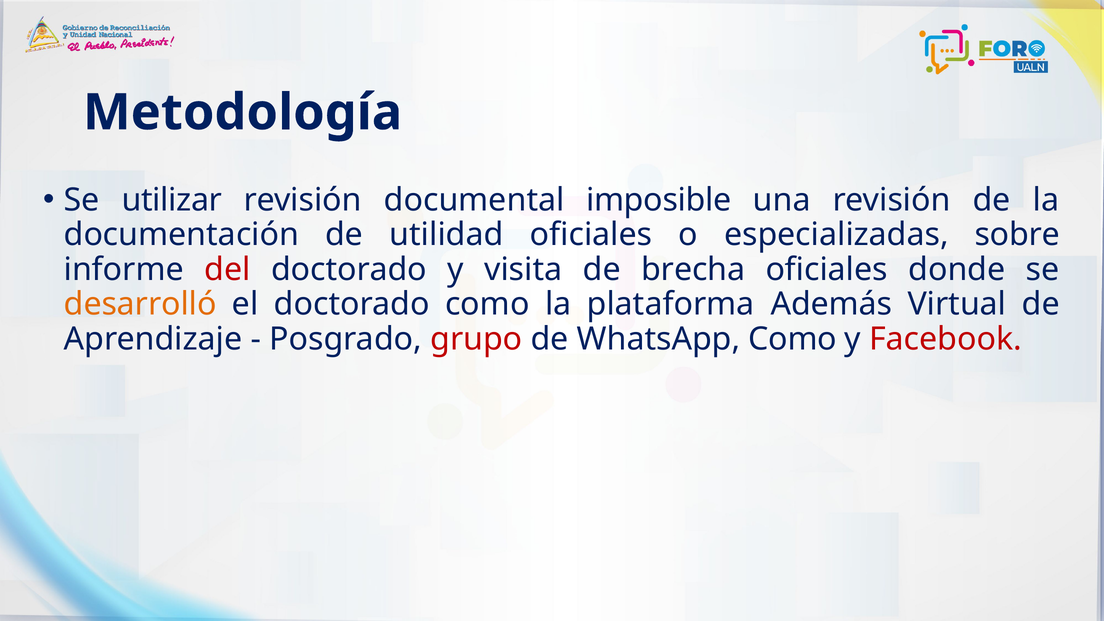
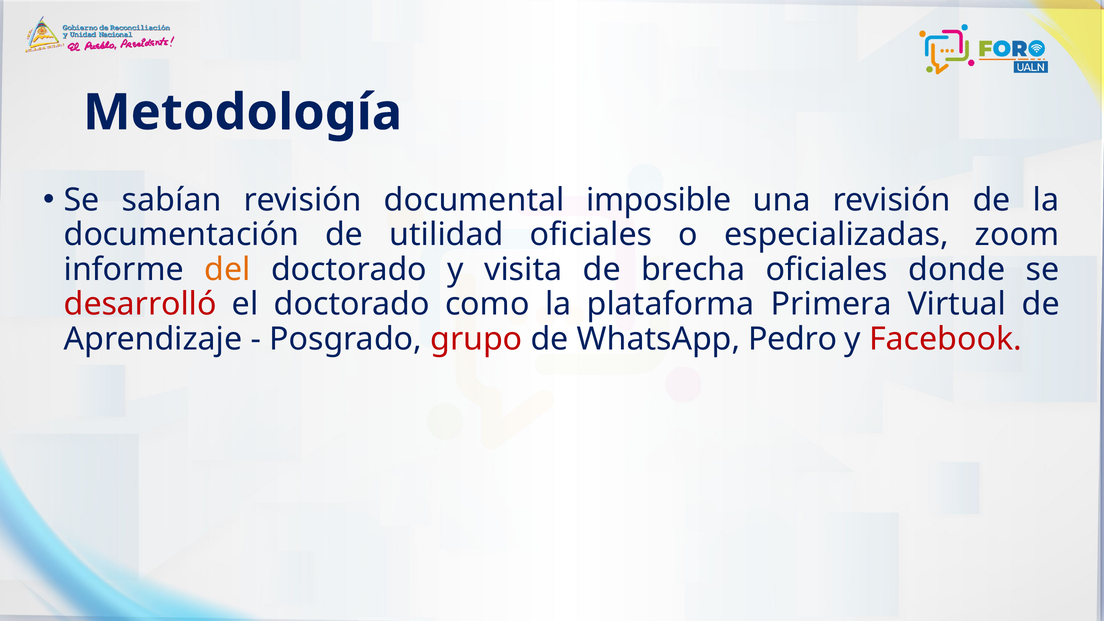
utilizar: utilizar -> sabían
sobre: sobre -> zoom
del colour: red -> orange
desarrolló colour: orange -> red
Además: Además -> Primera
WhatsApp Como: Como -> Pedro
